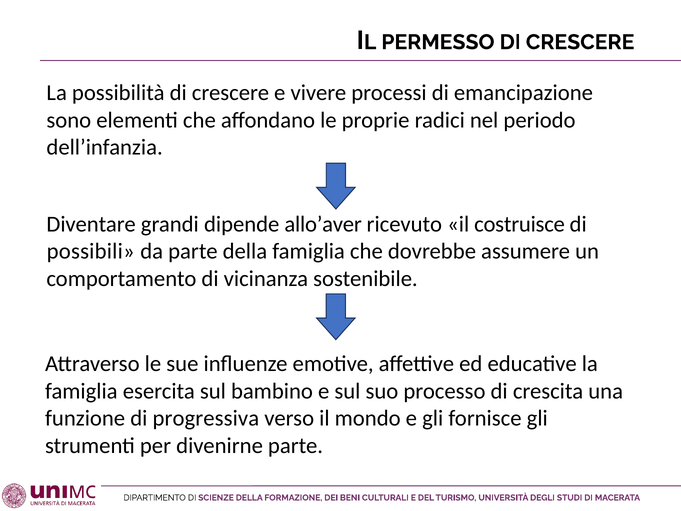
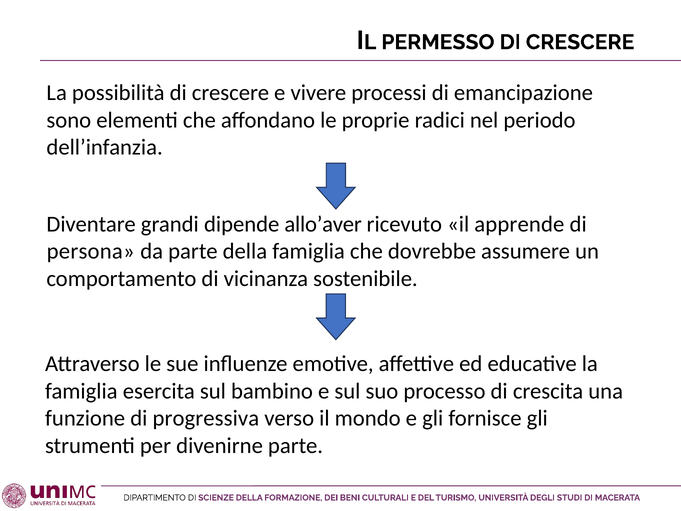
costruisce: costruisce -> apprende
possibili: possibili -> persona
